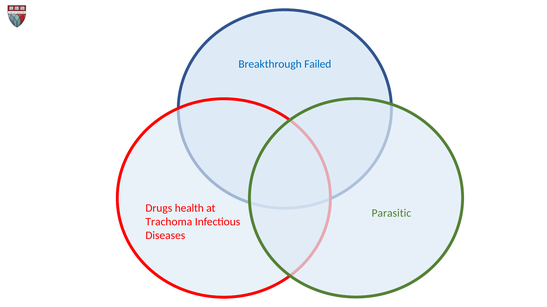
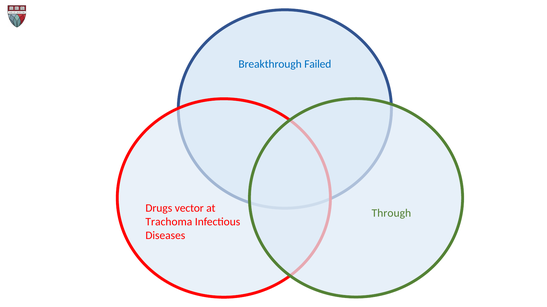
health: health -> vector
Parasitic: Parasitic -> Through
